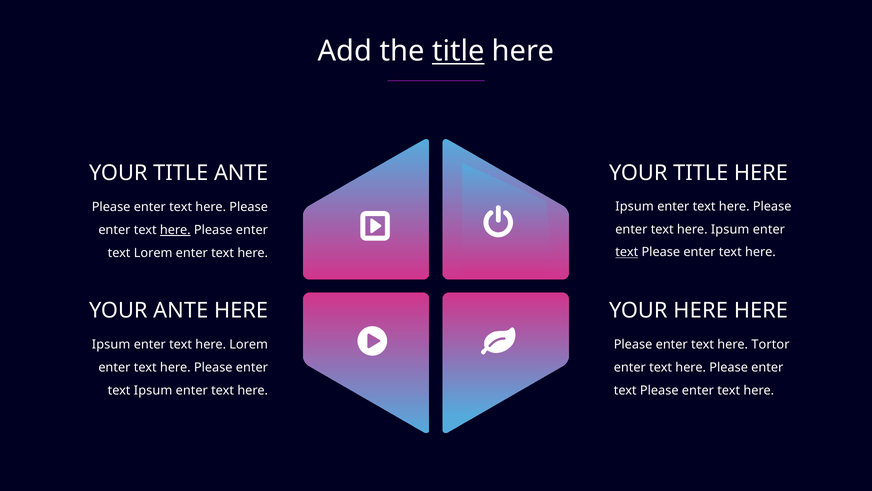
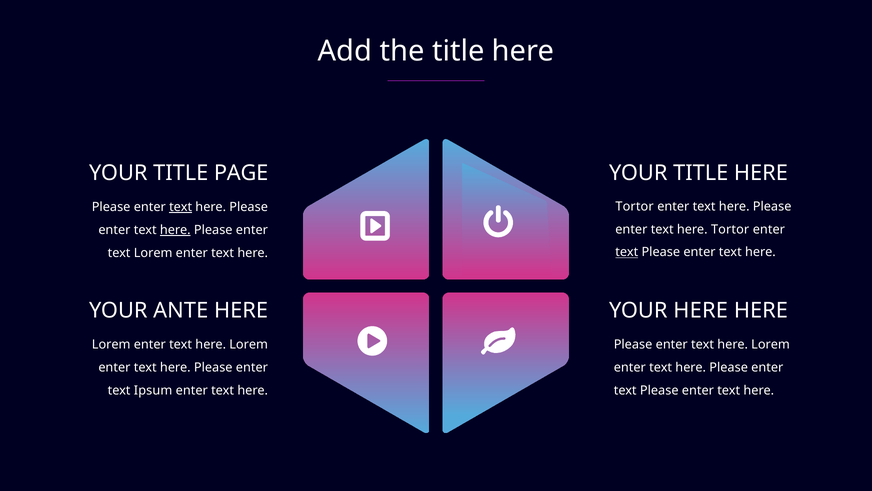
title at (458, 51) underline: present -> none
TITLE ANTE: ANTE -> PAGE
Ipsum at (635, 206): Ipsum -> Tortor
text at (181, 207) underline: none -> present
text here Ipsum: Ipsum -> Tortor
Ipsum at (111, 344): Ipsum -> Lorem
Tortor at (770, 344): Tortor -> Lorem
